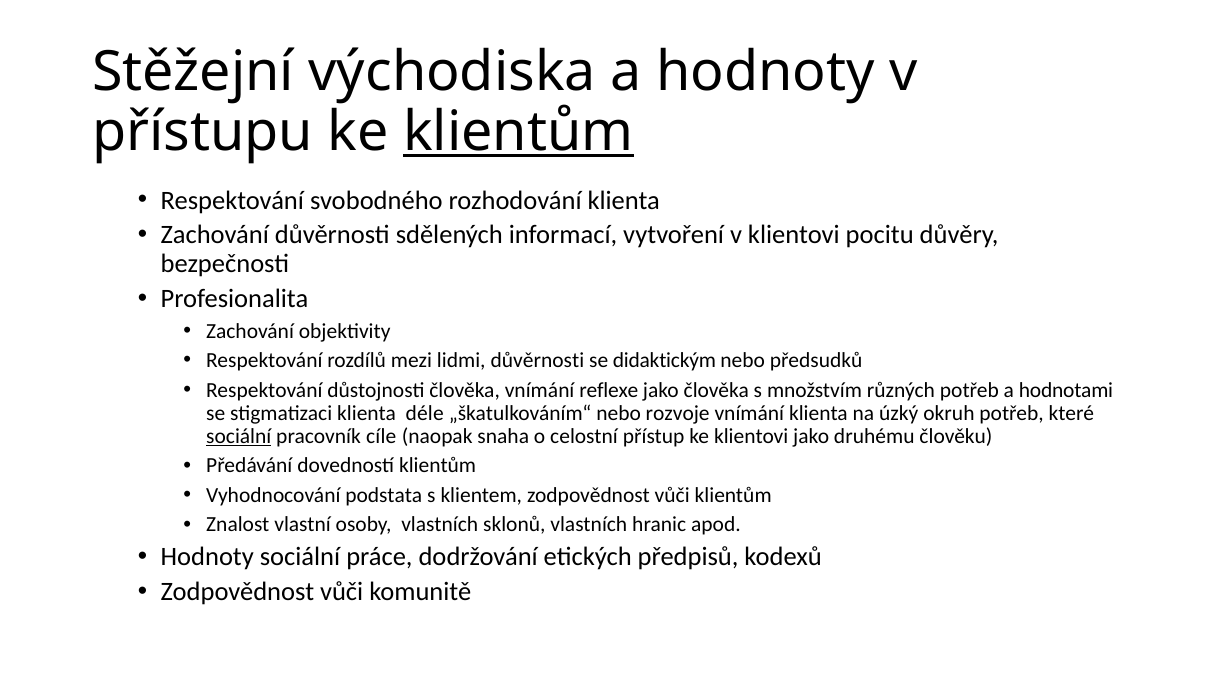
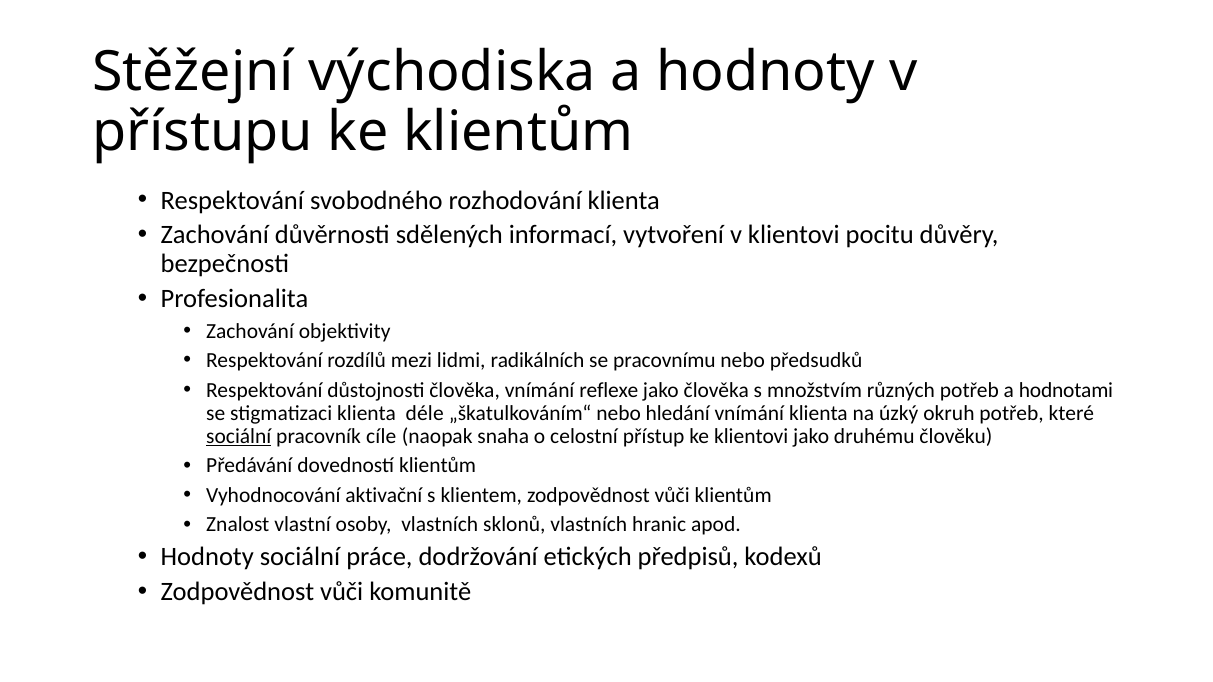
klientům at (518, 132) underline: present -> none
lidmi důvěrnosti: důvěrnosti -> radikálních
didaktickým: didaktickým -> pracovnímu
rozvoje: rozvoje -> hledání
podstata: podstata -> aktivační
